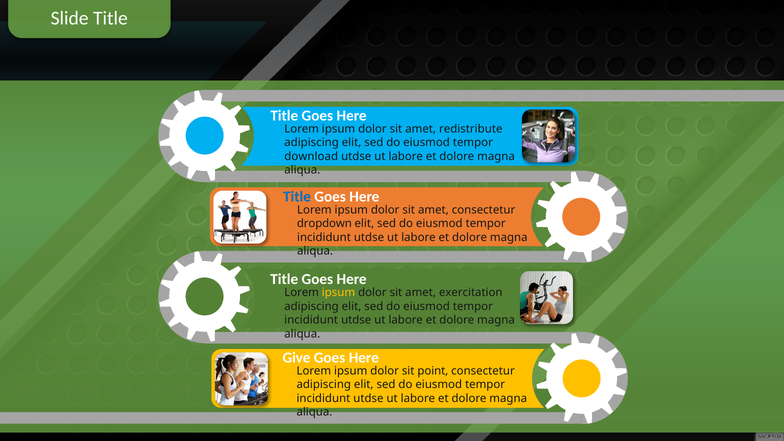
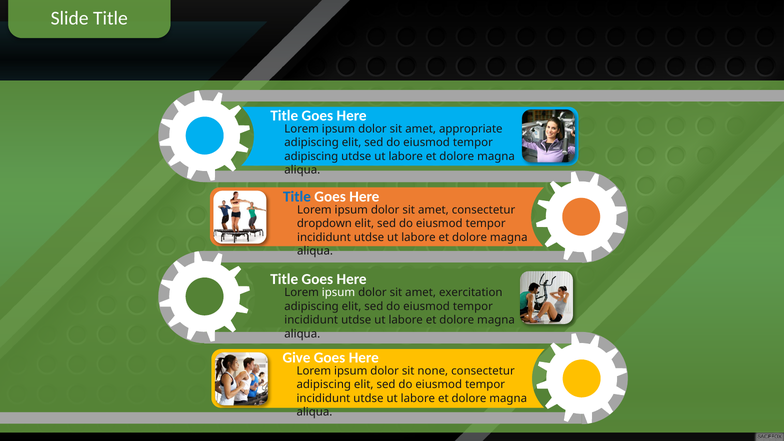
redistribute: redistribute -> appropriate
download at (311, 156): download -> adipiscing
ipsum at (338, 293) colour: yellow -> white
point: point -> none
